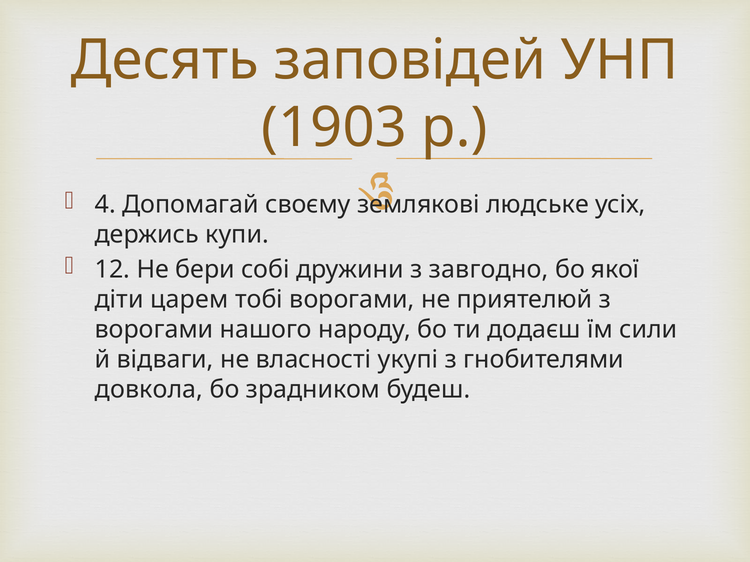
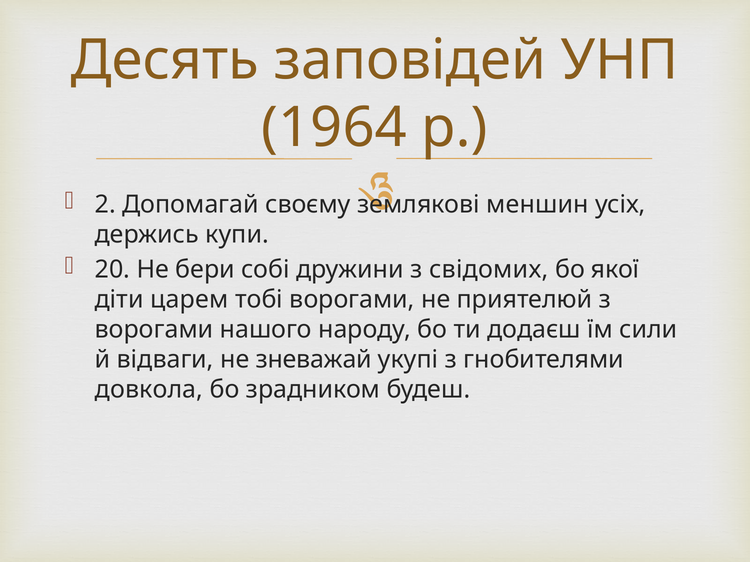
1903: 1903 -> 1964
4: 4 -> 2
людське: людське -> меншин
12: 12 -> 20
завгодно: завгодно -> свідомих
власності: власності -> зневажай
